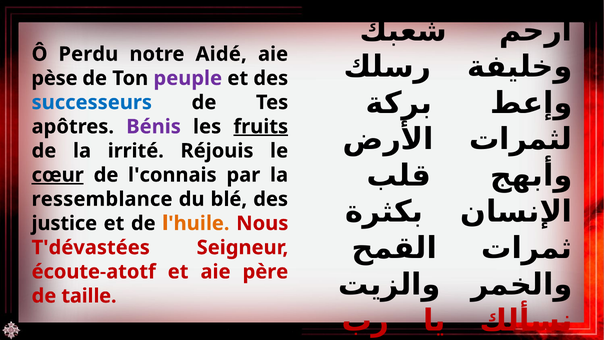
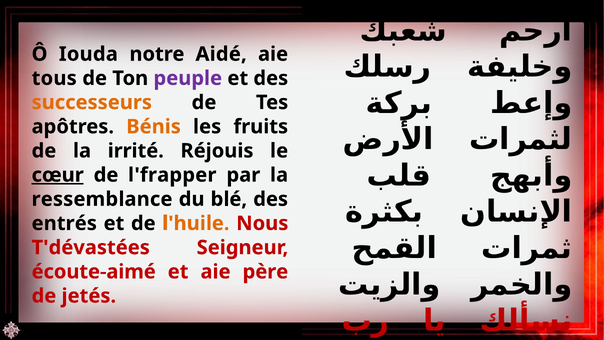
Perdu: Perdu -> Iouda
pèse: pèse -> tous
successeurs colour: blue -> orange
Bénis colour: purple -> orange
fruits underline: present -> none
l'connais: l'connais -> l'frapper
justice: justice -> entrés
écoute-atotf: écoute-atotf -> écoute-aimé
taille: taille -> jetés
